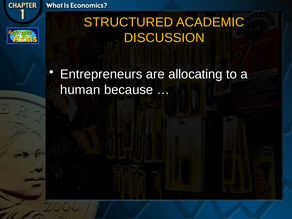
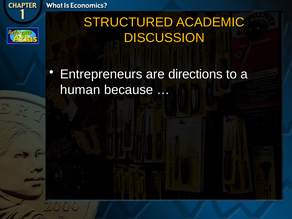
allocating: allocating -> directions
